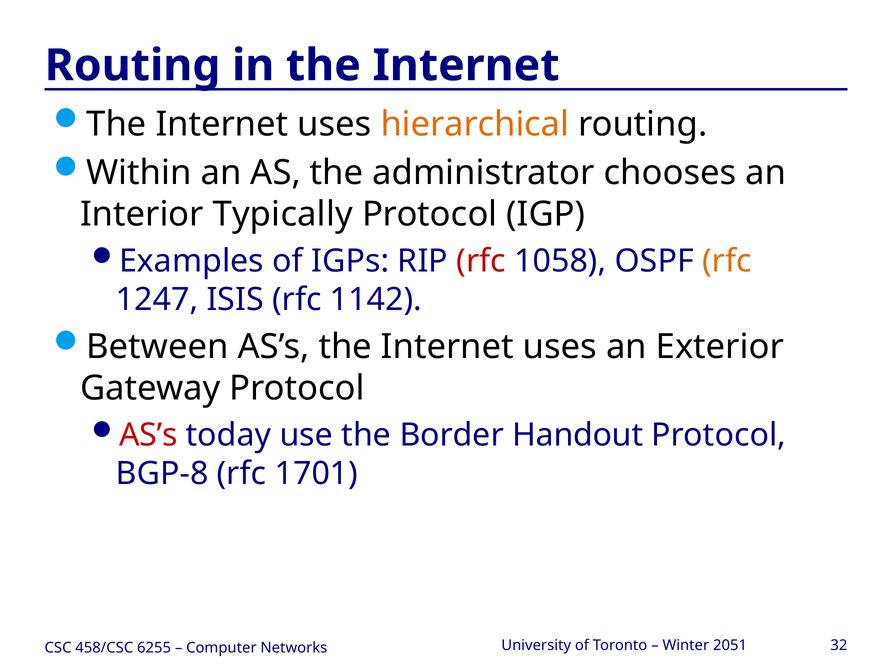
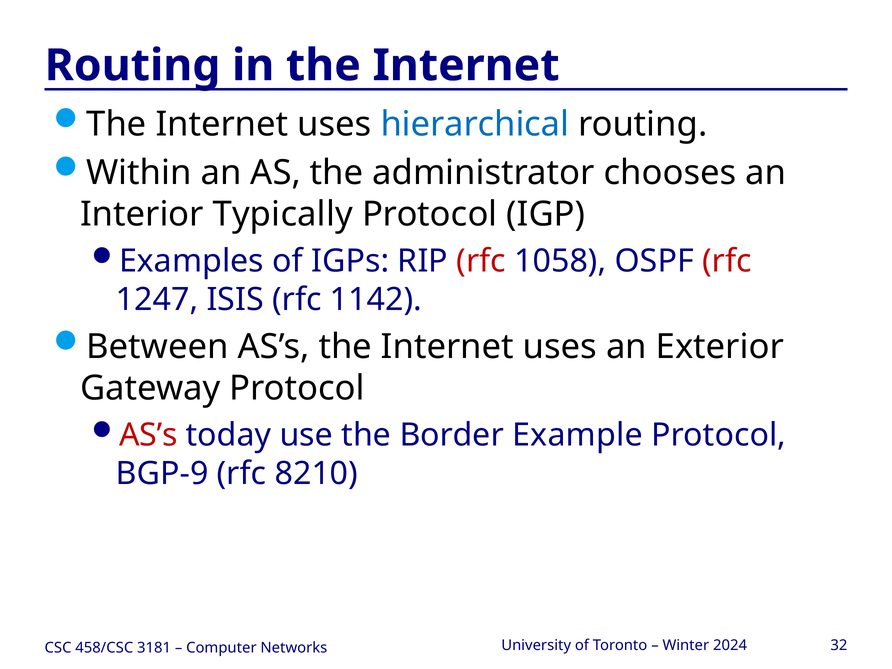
hierarchical colour: orange -> blue
rfc at (727, 261) colour: orange -> red
Handout: Handout -> Example
BGP-8: BGP-8 -> BGP-9
1701: 1701 -> 8210
2051: 2051 -> 2024
6255: 6255 -> 3181
